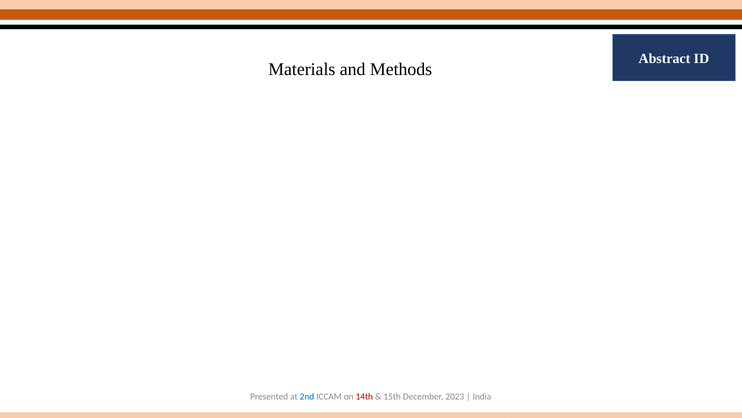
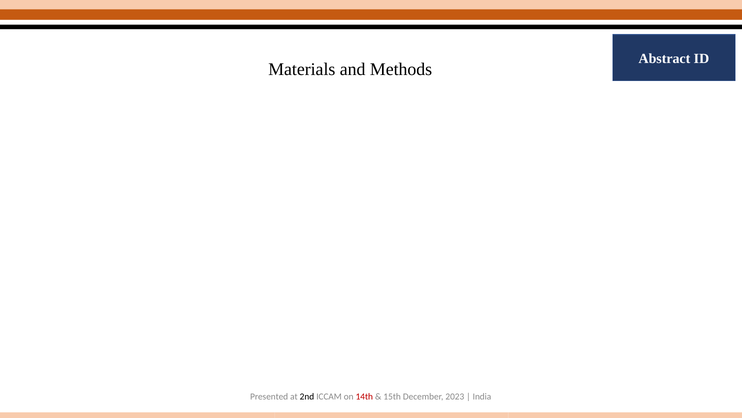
2nd colour: blue -> black
